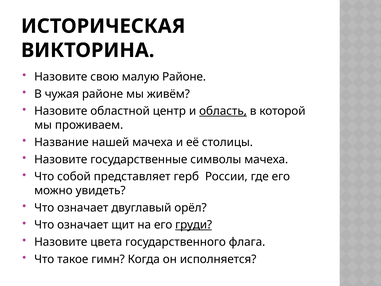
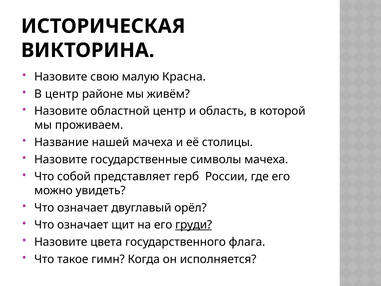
малую Районе: Районе -> Красна
В чужая: чужая -> центр
область underline: present -> none
